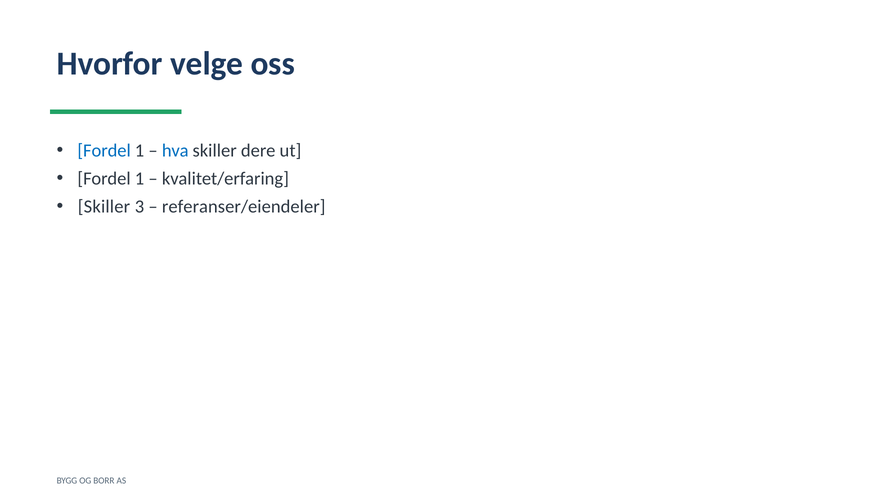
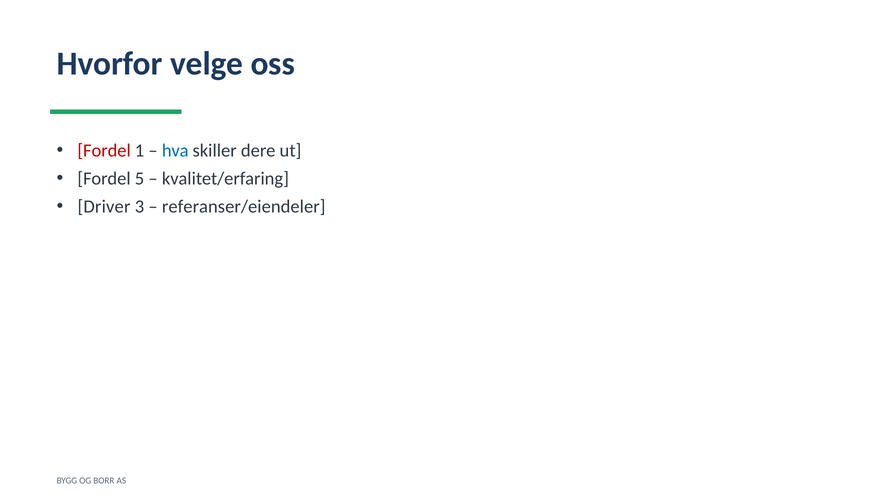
Fordel at (104, 151) colour: blue -> red
1 at (140, 179): 1 -> 5
Skiller at (104, 206): Skiller -> Driver
